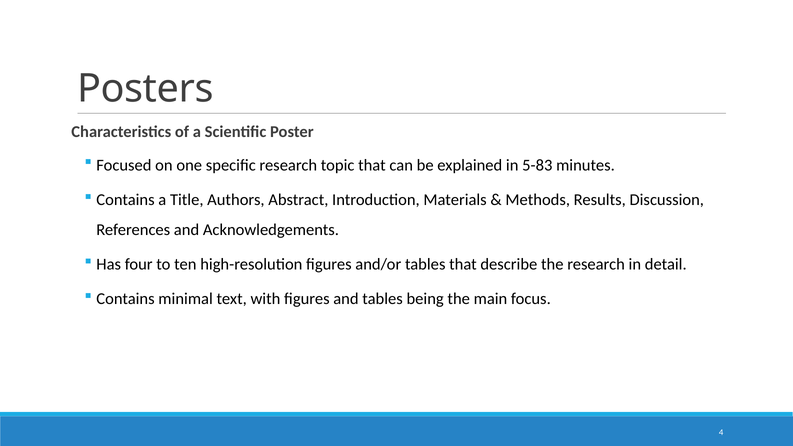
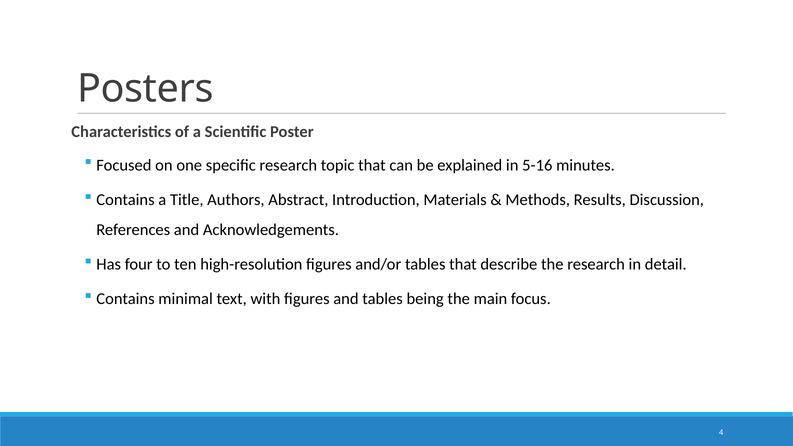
5-83: 5-83 -> 5-16
